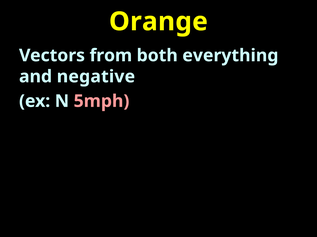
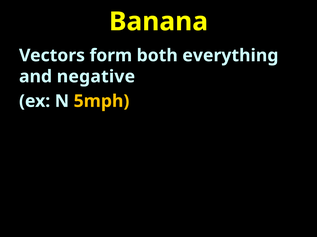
Orange: Orange -> Banana
from: from -> form
5mph colour: pink -> yellow
